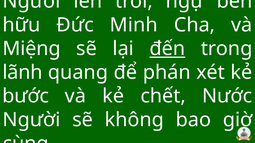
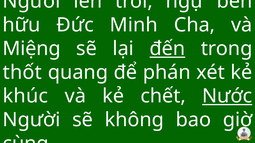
lãnh: lãnh -> thốt
bước: bước -> khúc
Nước underline: none -> present
